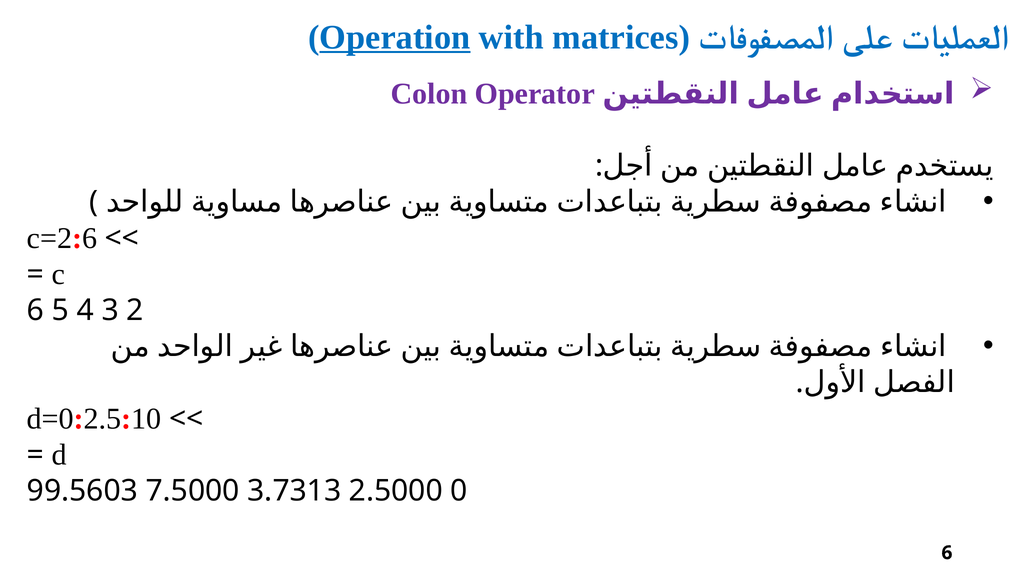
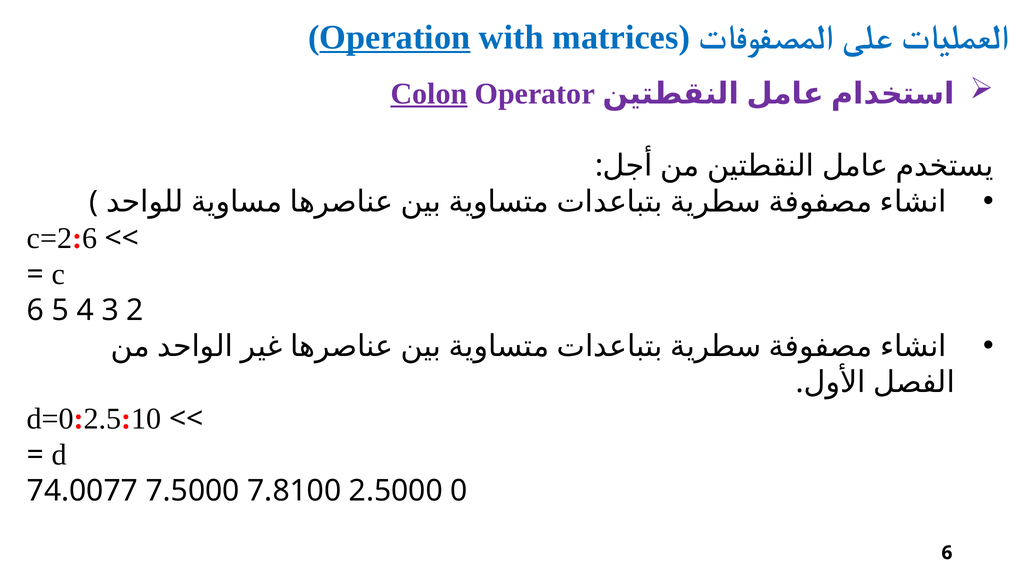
Colon underline: none -> present
99.5603: 99.5603 -> 74.0077
3.7313: 3.7313 -> 7.8100
